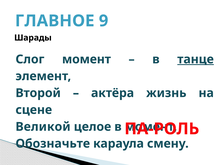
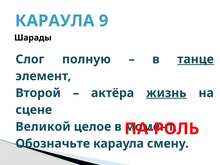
ГЛАВНОЕ at (55, 21): ГЛАВНОЕ -> КАРАУЛА
Слог момент: момент -> полную
жизнь underline: none -> present
